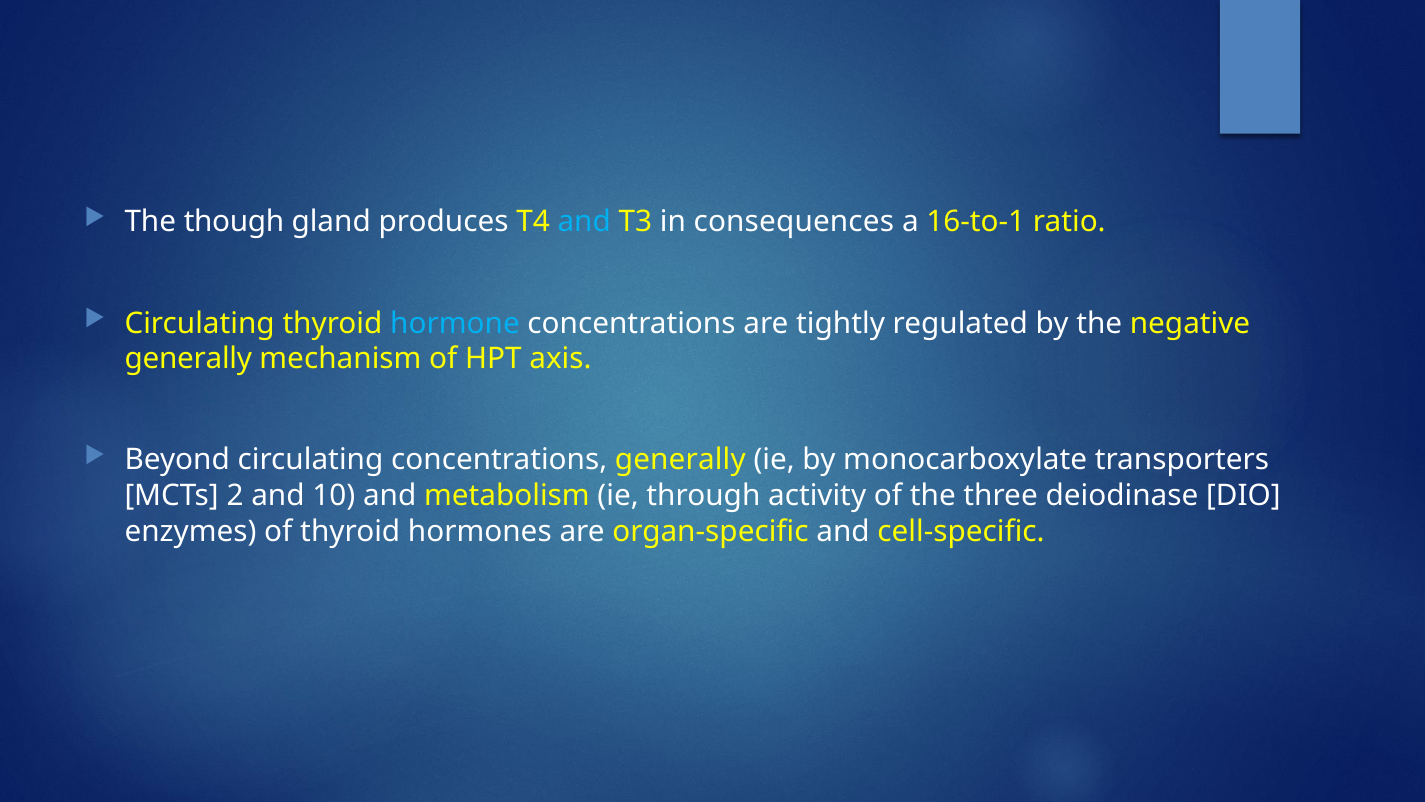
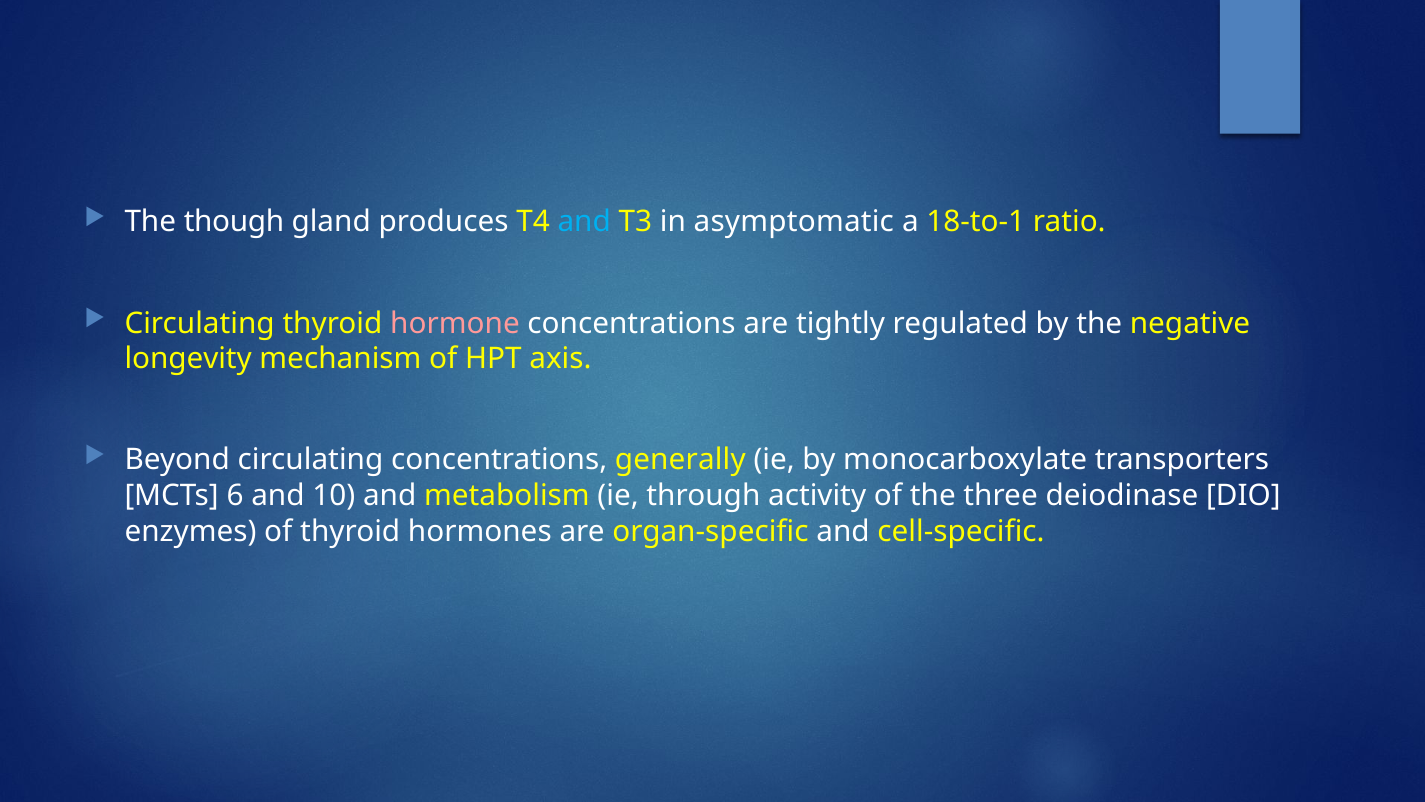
consequences: consequences -> asymptomatic
16-to-1: 16-to-1 -> 18-to-1
hormone colour: light blue -> pink
generally at (188, 359): generally -> longevity
2: 2 -> 6
